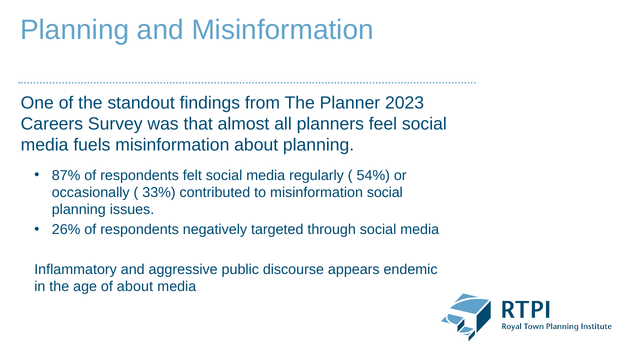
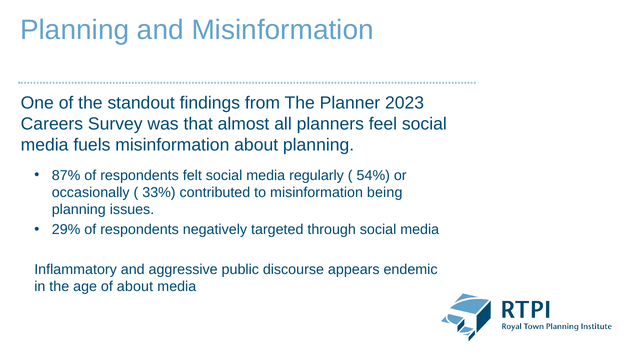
misinformation social: social -> being
26%: 26% -> 29%
